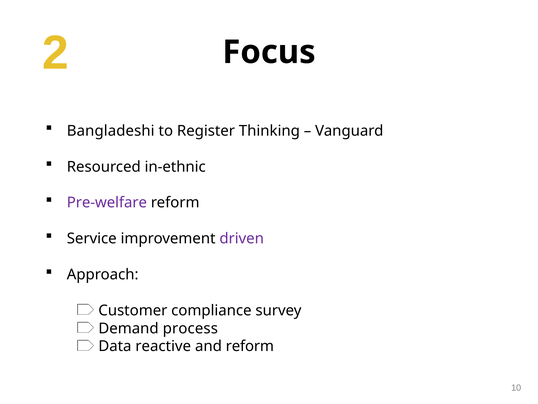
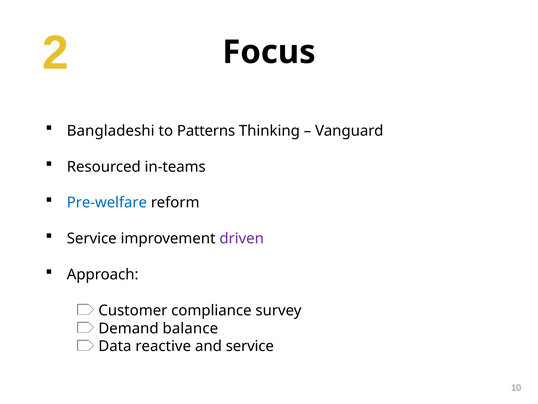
Register: Register -> Patterns
in-ethnic: in-ethnic -> in-teams
Pre-welfare colour: purple -> blue
process: process -> balance
and reform: reform -> service
